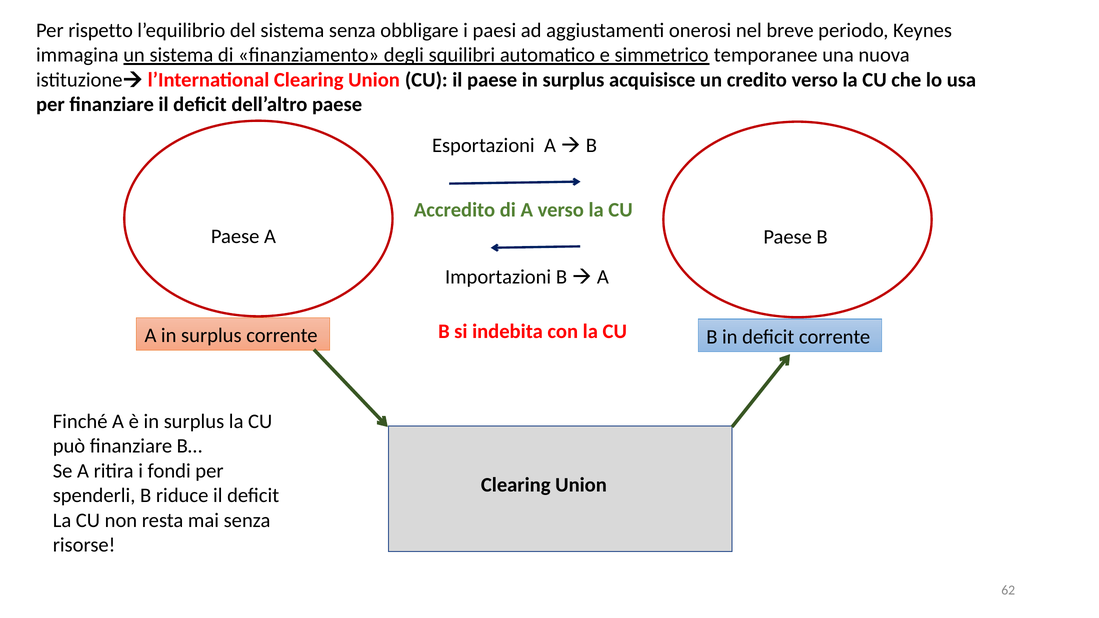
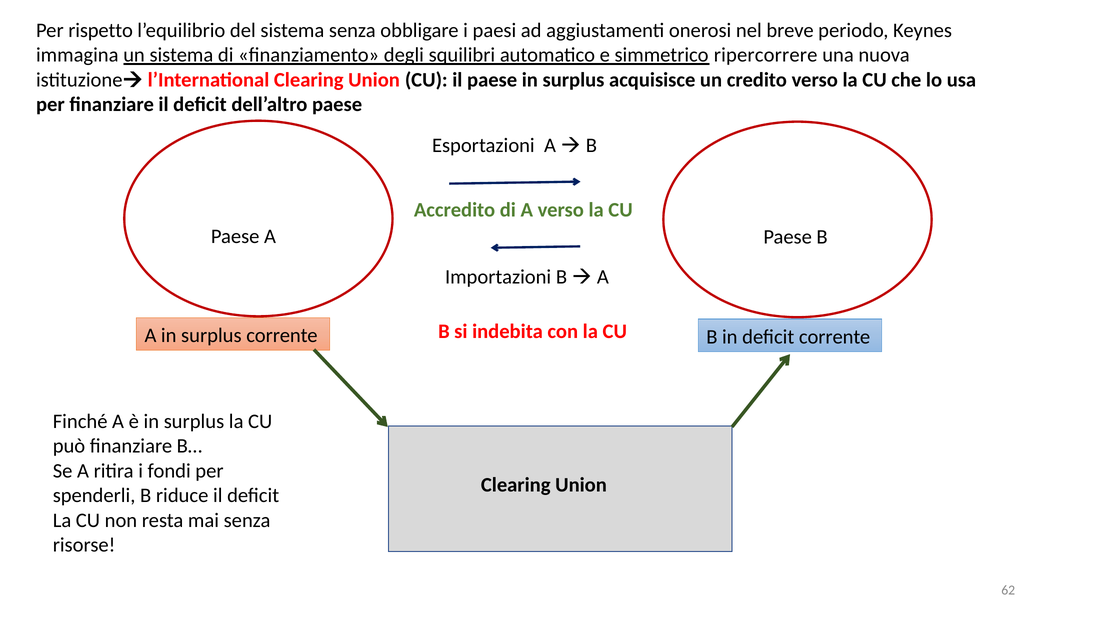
temporanee: temporanee -> ripercorrere
